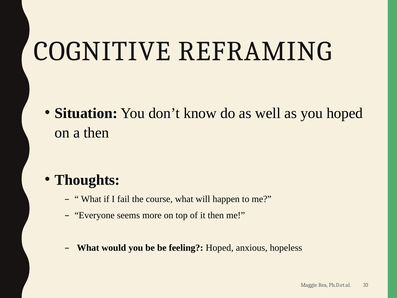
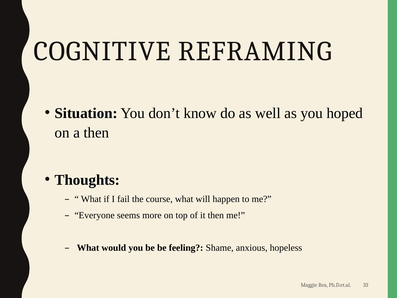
feeling Hoped: Hoped -> Shame
